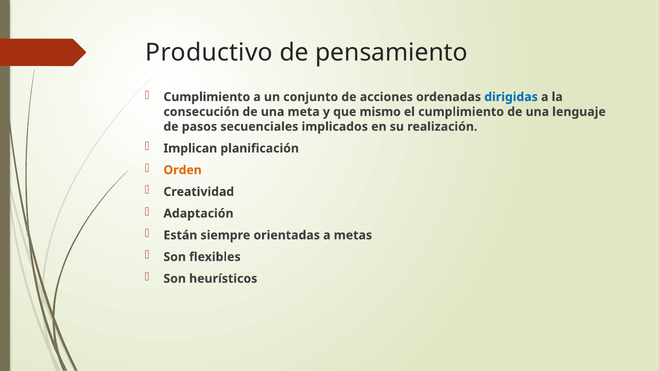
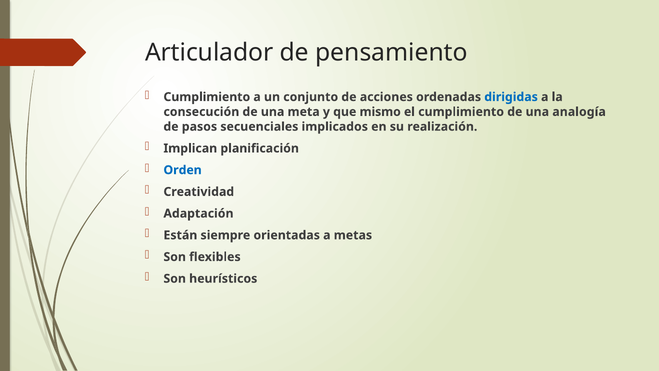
Productivo: Productivo -> Articulador
lenguaje: lenguaje -> analogía
Orden colour: orange -> blue
